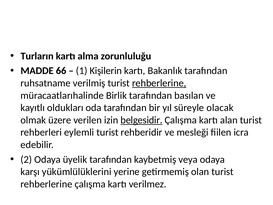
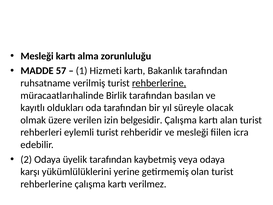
Turların at (37, 56): Turların -> Mesleği
66: 66 -> 57
Kişilerin: Kişilerin -> Hizmeti
belgesidir underline: present -> none
